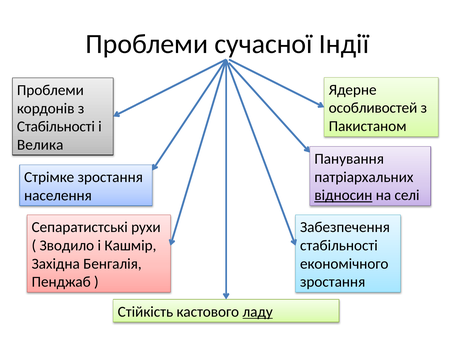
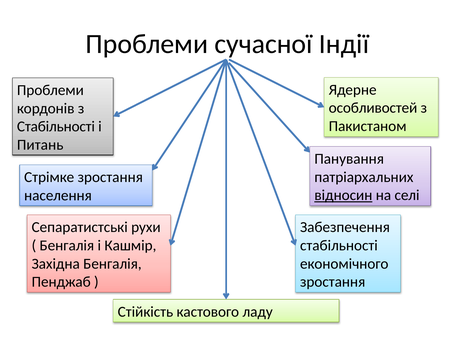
Велика: Велика -> Питань
Зводило at (67, 246): Зводило -> Бенгалія
ладу underline: present -> none
